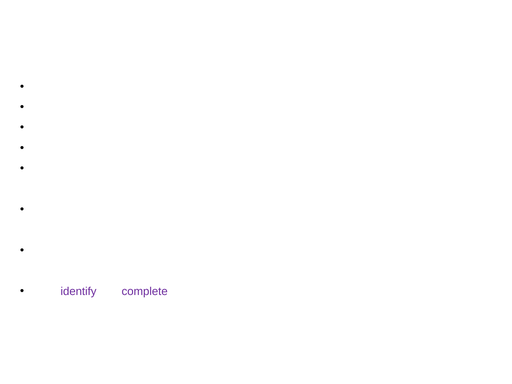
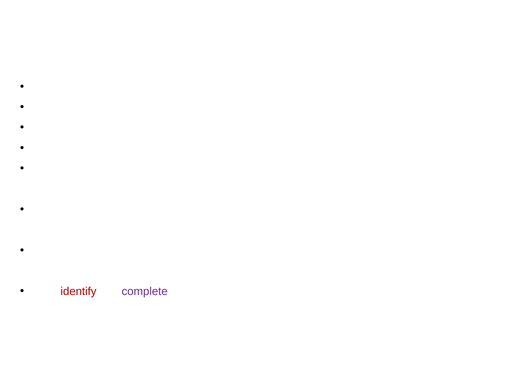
identify colour: purple -> red
